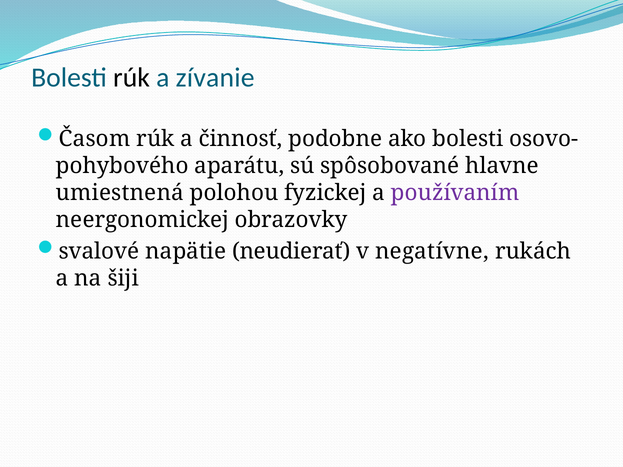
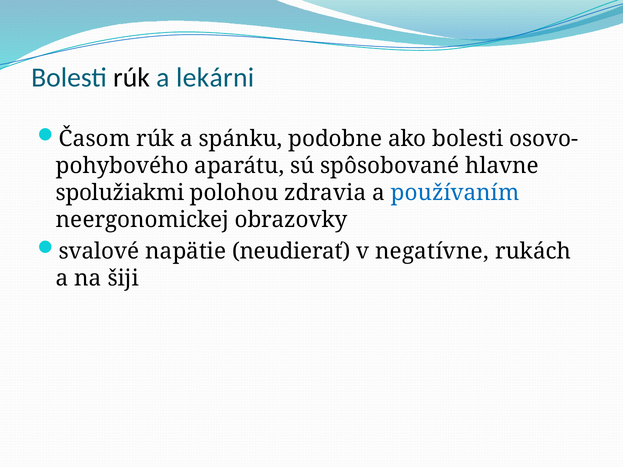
zívanie: zívanie -> lekárni
činnosť: činnosť -> spánku
umiestnená: umiestnená -> spolužiakmi
fyzickej: fyzickej -> zdravia
používaním colour: purple -> blue
